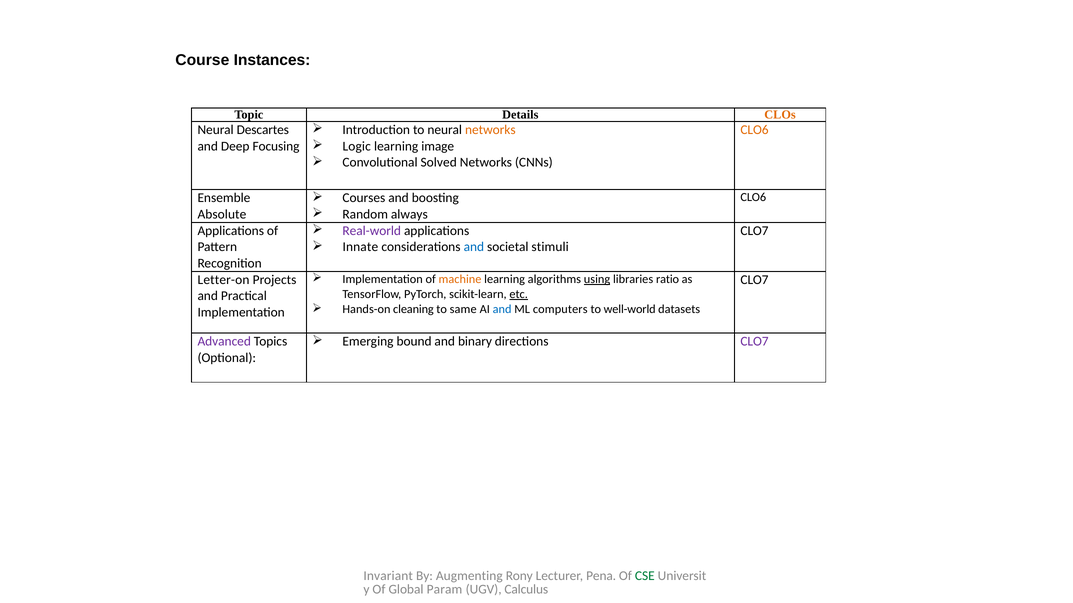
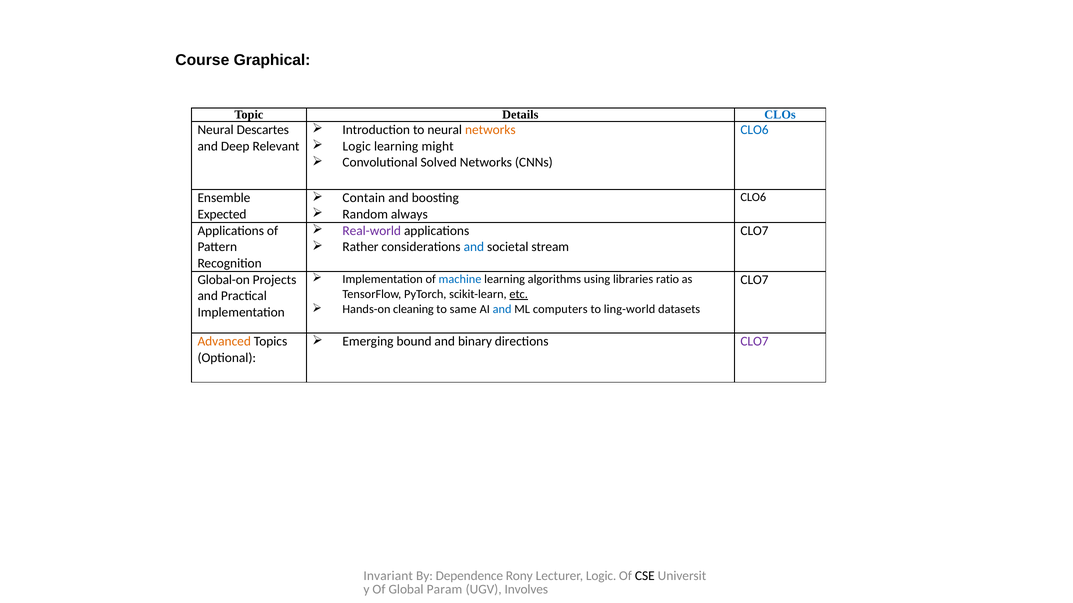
Instances: Instances -> Graphical
CLOs colour: orange -> blue
CLO6 at (755, 130) colour: orange -> blue
image: image -> might
Focusing: Focusing -> Relevant
Courses: Courses -> Contain
Absolute: Absolute -> Expected
Innate: Innate -> Rather
stimuli: stimuli -> stream
machine colour: orange -> blue
using underline: present -> none
Letter-on: Letter-on -> Global-on
well-world: well-world -> ling-world
Advanced colour: purple -> orange
Augmenting: Augmenting -> Dependence
Lecturer Pena: Pena -> Logic
CSE colour: green -> black
Calculus: Calculus -> Involves
